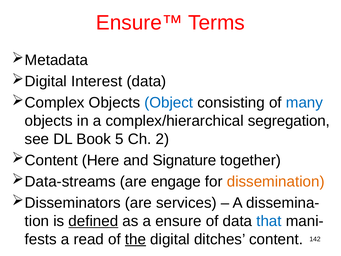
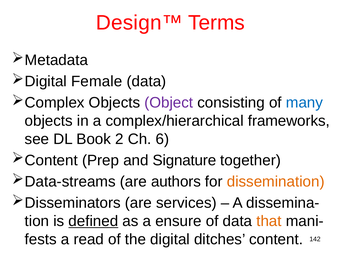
Ensure™: Ensure™ -> Design™
Interest: Interest -> Female
Object colour: blue -> purple
segregation: segregation -> frameworks
5: 5 -> 2
2: 2 -> 6
Here: Here -> Prep
engage: engage -> authors
that colour: blue -> orange
the underline: present -> none
